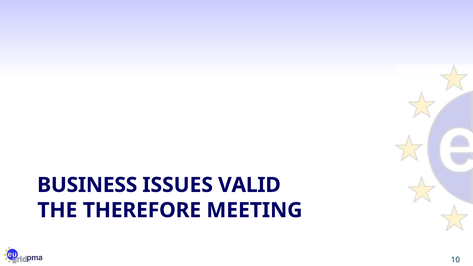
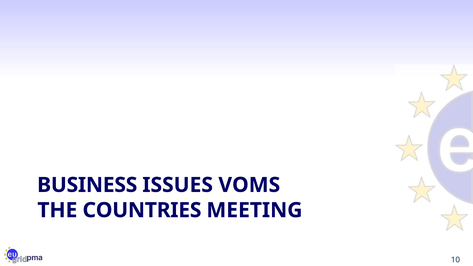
VALID: VALID -> VOMS
THEREFORE: THEREFORE -> COUNTRIES
